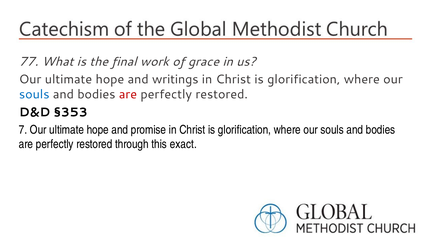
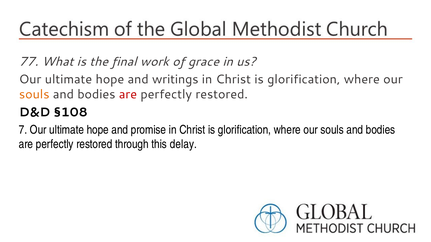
souls at (34, 95) colour: blue -> orange
§353: §353 -> §108
exact: exact -> delay
